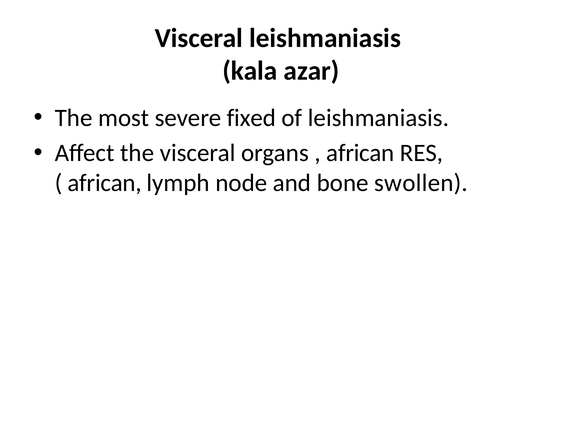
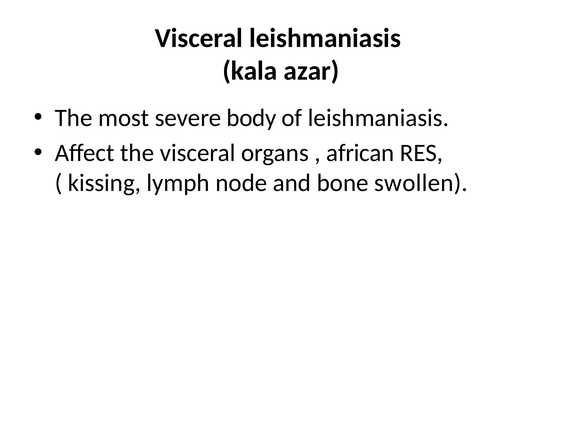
fixed: fixed -> body
african at (105, 183): african -> kissing
